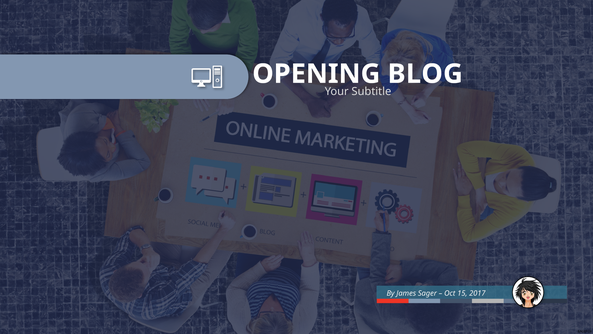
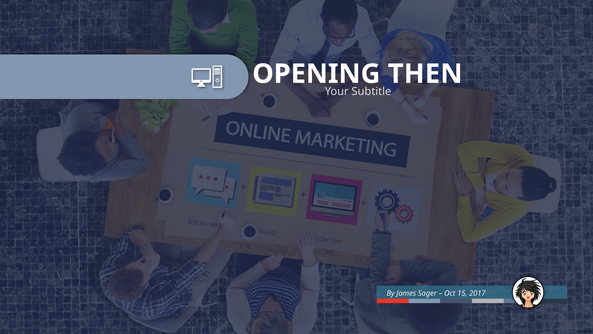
BLOG: BLOG -> THEN
